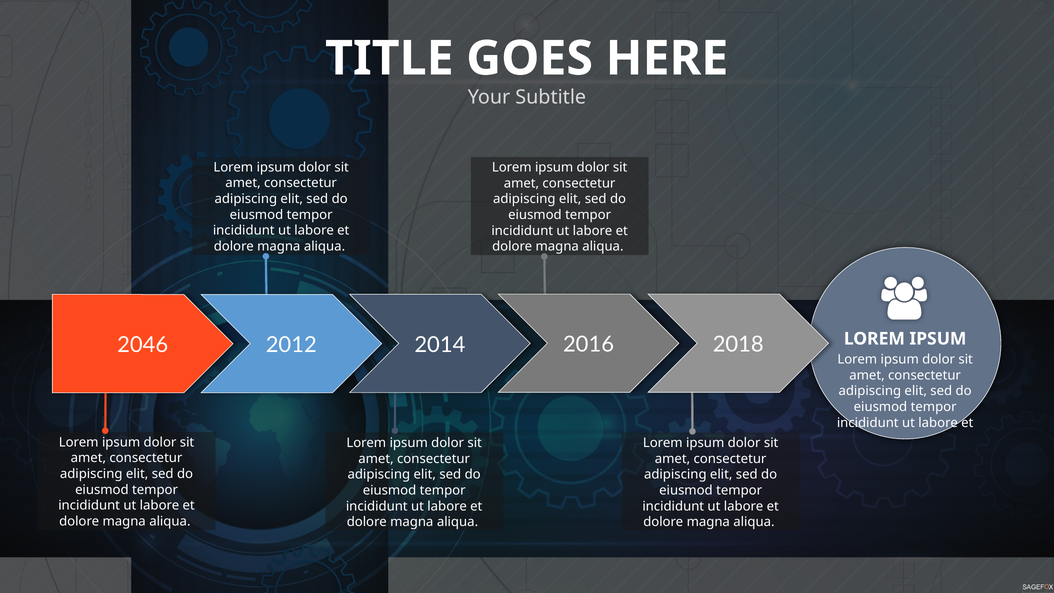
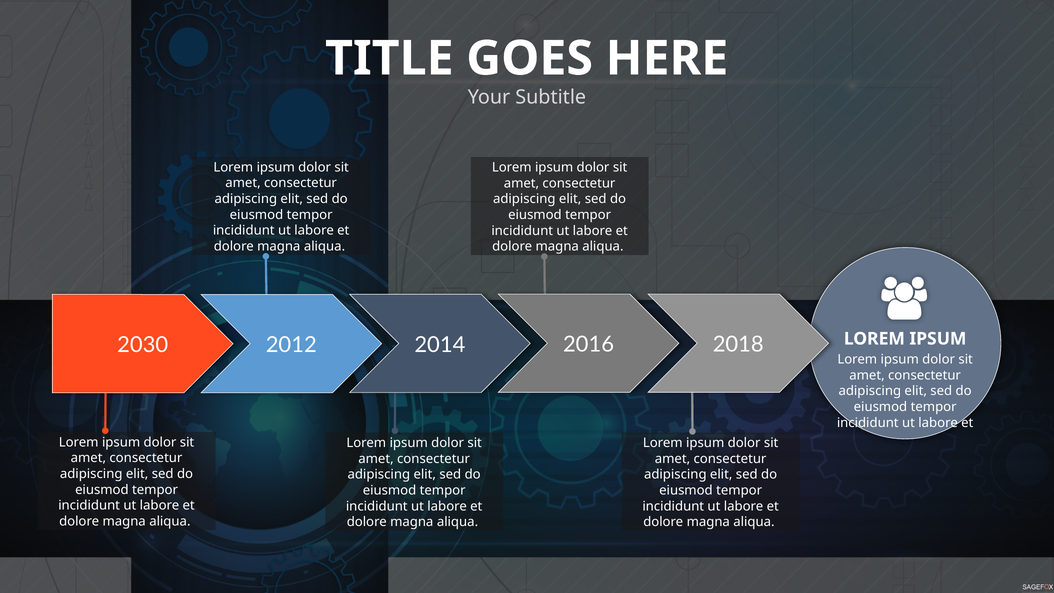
2046: 2046 -> 2030
